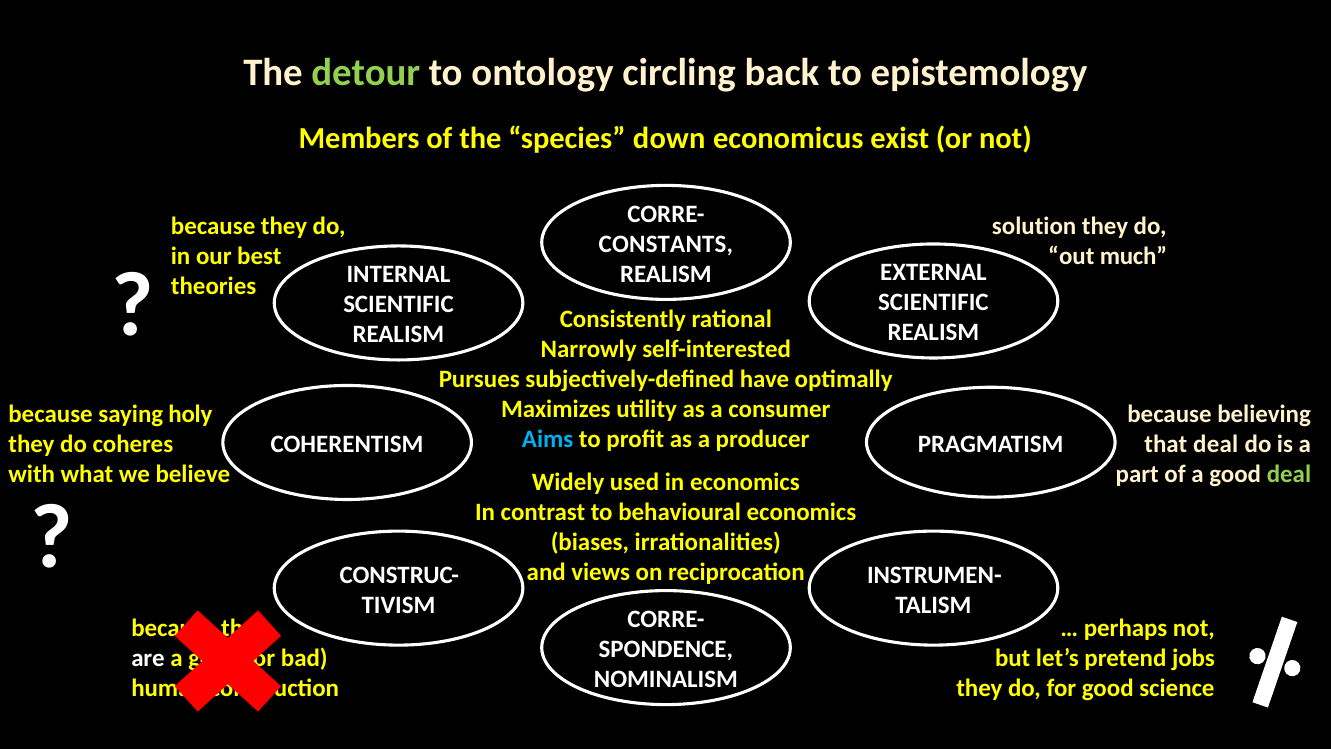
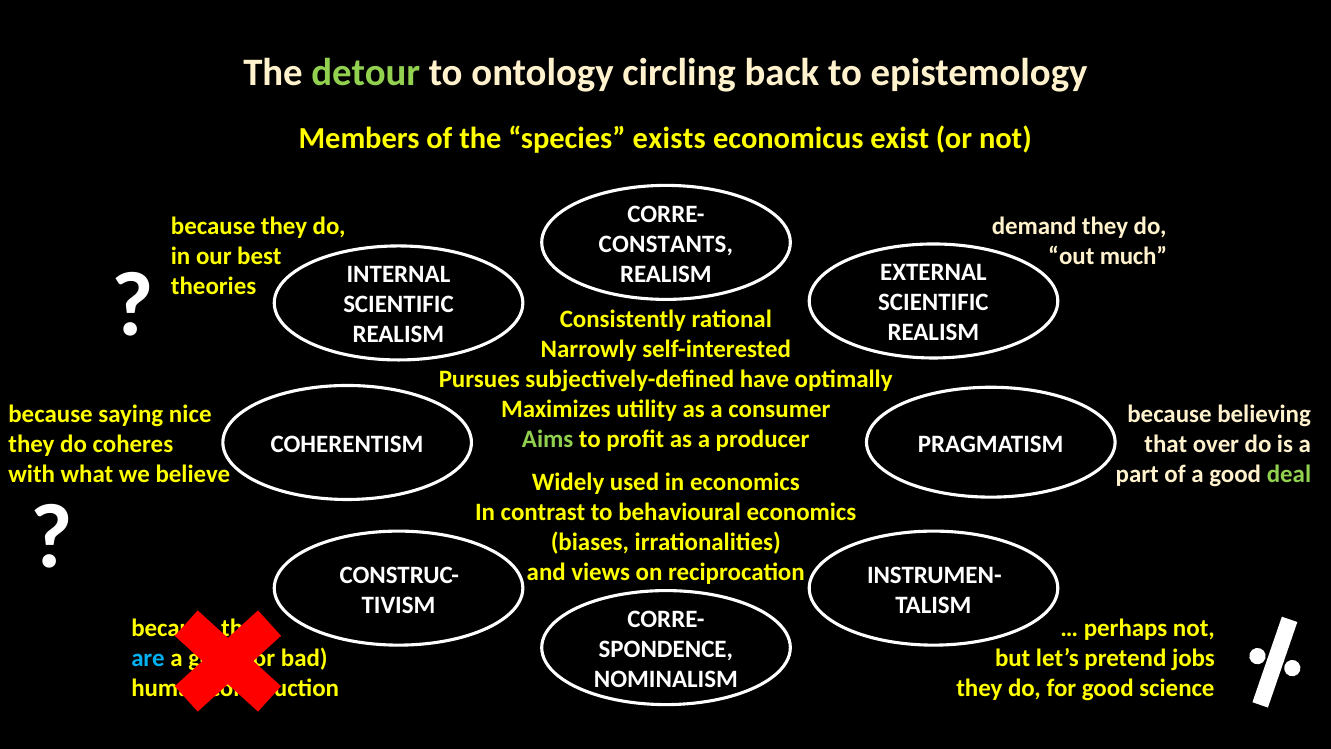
down: down -> exists
solution: solution -> demand
holy: holy -> nice
Aims colour: light blue -> light green
that deal: deal -> over
are colour: white -> light blue
